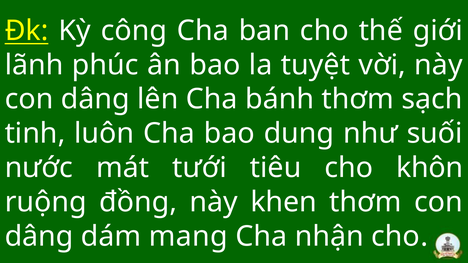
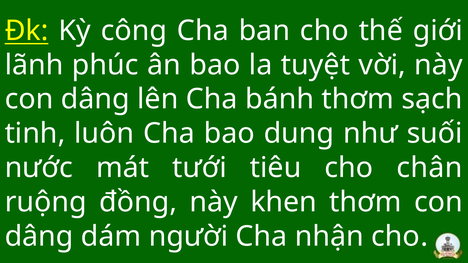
khôn: khôn -> chân
mang: mang -> người
